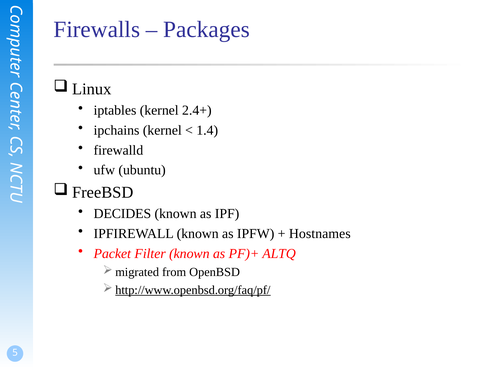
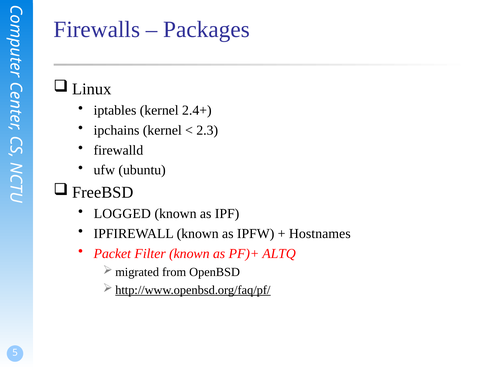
1.4: 1.4 -> 2.3
DECIDES: DECIDES -> LOGGED
